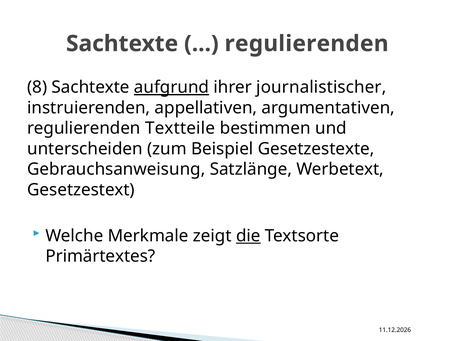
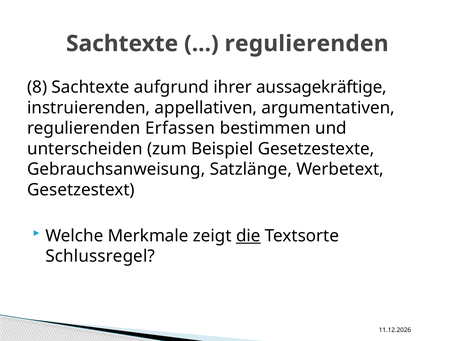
aufgrund underline: present -> none
journalistischer: journalistischer -> aussagekräftige
Textteile: Textteile -> Erfassen
Primärtextes: Primärtextes -> Schlussregel
